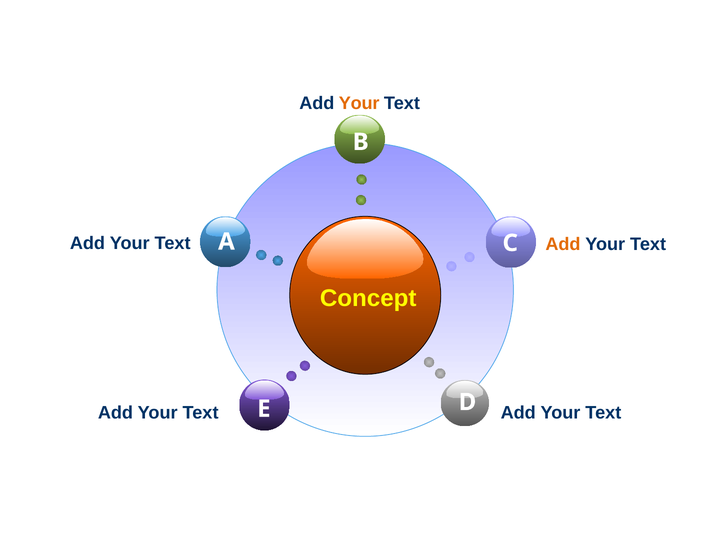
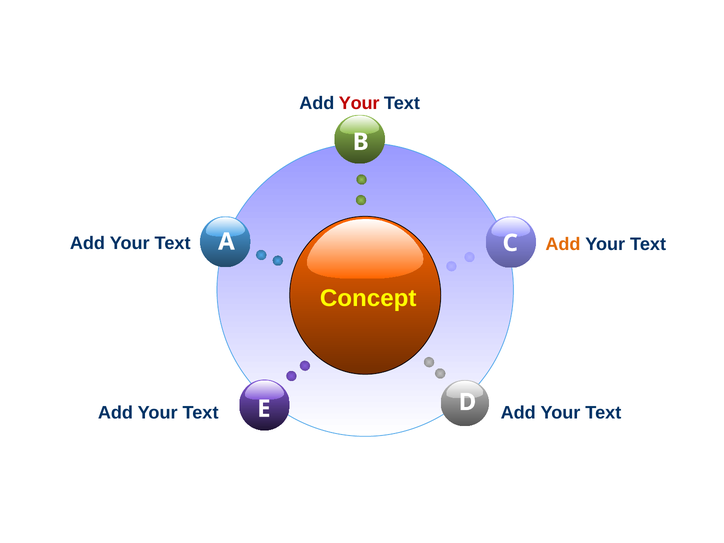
Your at (359, 103) colour: orange -> red
